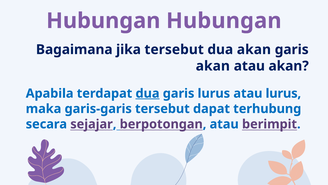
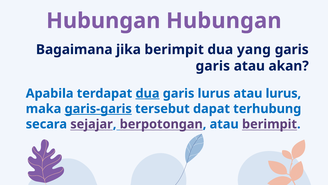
jika tersebut: tersebut -> berimpit
dua akan: akan -> yang
akan at (213, 66): akan -> garis
garis-garis underline: none -> present
